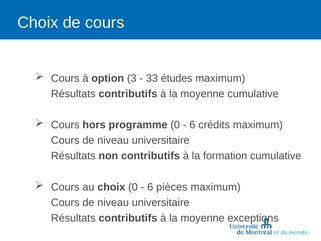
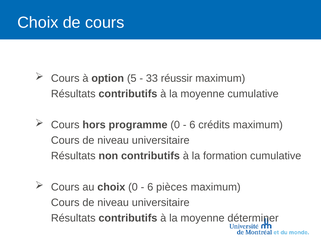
3: 3 -> 5
études: études -> réussir
exceptions: exceptions -> déterminer
